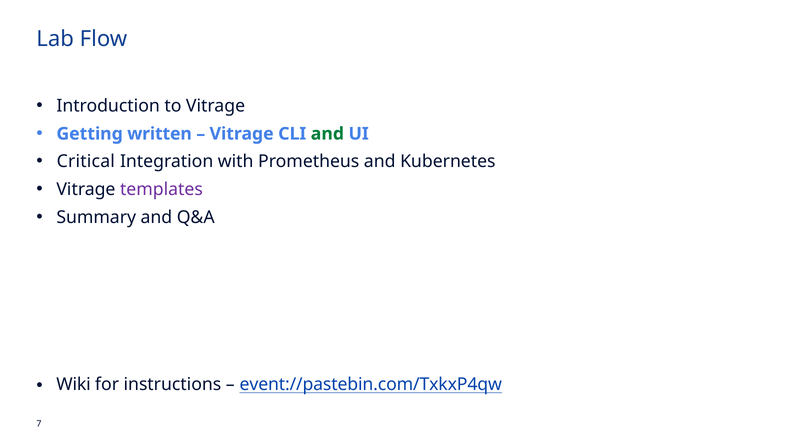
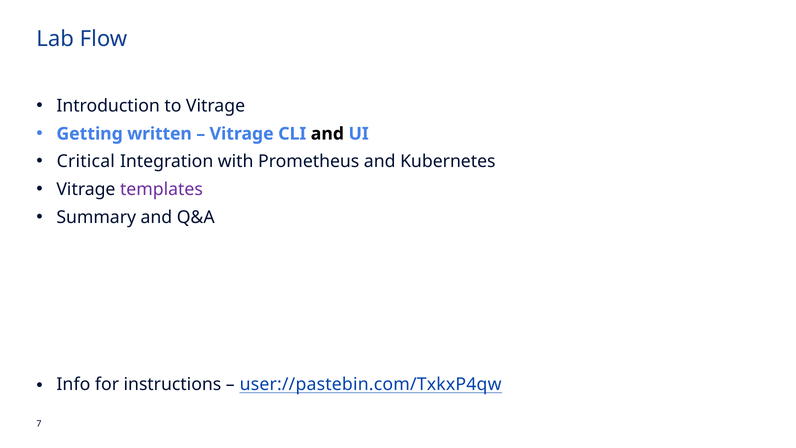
and at (327, 134) colour: green -> black
Wiki: Wiki -> Info
event://pastebin.com/TxkxP4qw: event://pastebin.com/TxkxP4qw -> user://pastebin.com/TxkxP4qw
